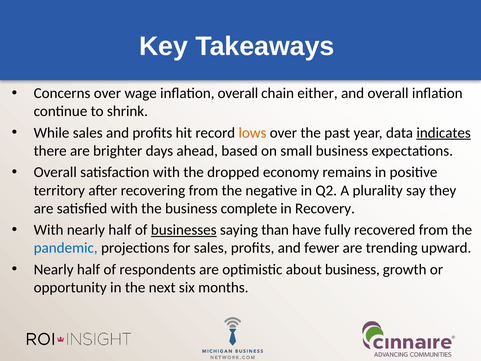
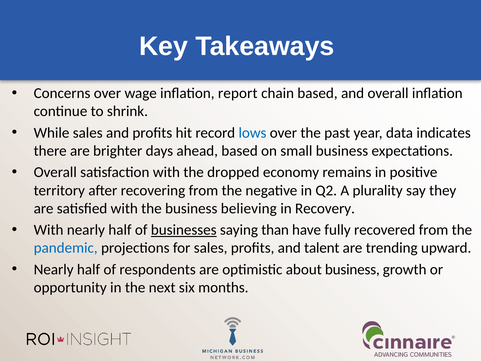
inflation overall: overall -> report
chain either: either -> based
lows colour: orange -> blue
indicates underline: present -> none
complete: complete -> believing
fewer: fewer -> talent
